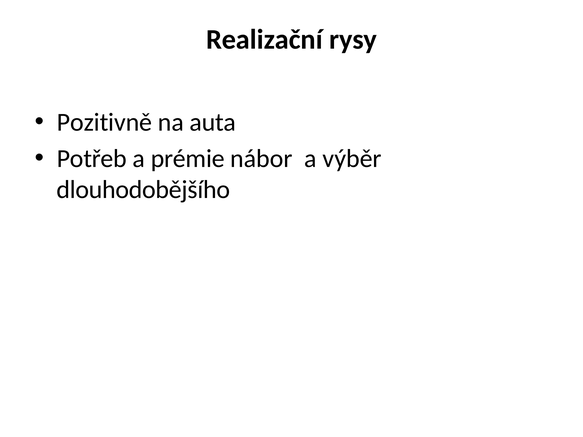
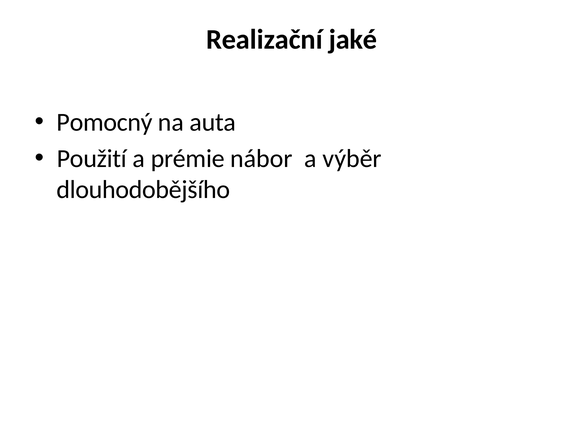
rysy: rysy -> jaké
Pozitivně: Pozitivně -> Pomocný
Potřeb: Potřeb -> Použití
